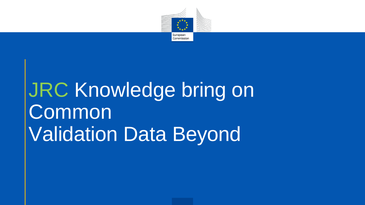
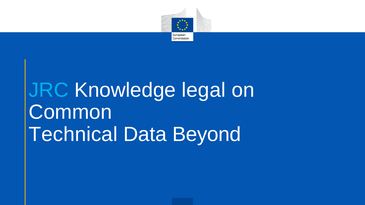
JRC colour: light green -> light blue
bring: bring -> legal
Validation: Validation -> Technical
